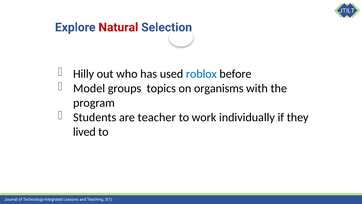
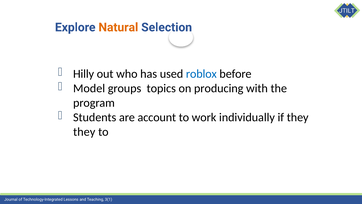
Natural colour: red -> orange
organisms: organisms -> producing
teacher: teacher -> account
lived at (84, 132): lived -> they
